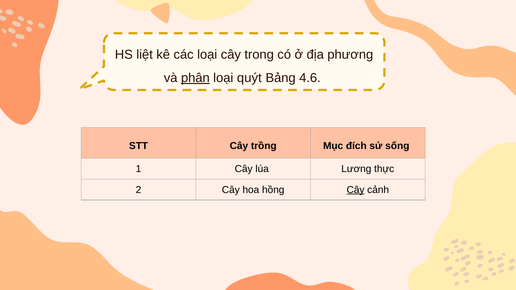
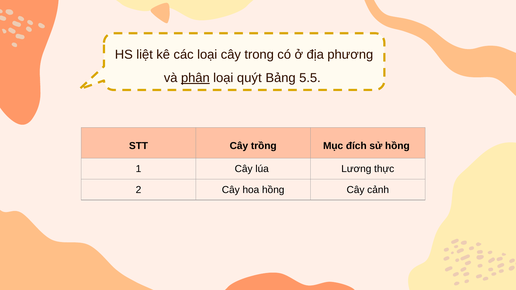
4.6: 4.6 -> 5.5
sử sống: sống -> hồng
Cây at (356, 190) underline: present -> none
